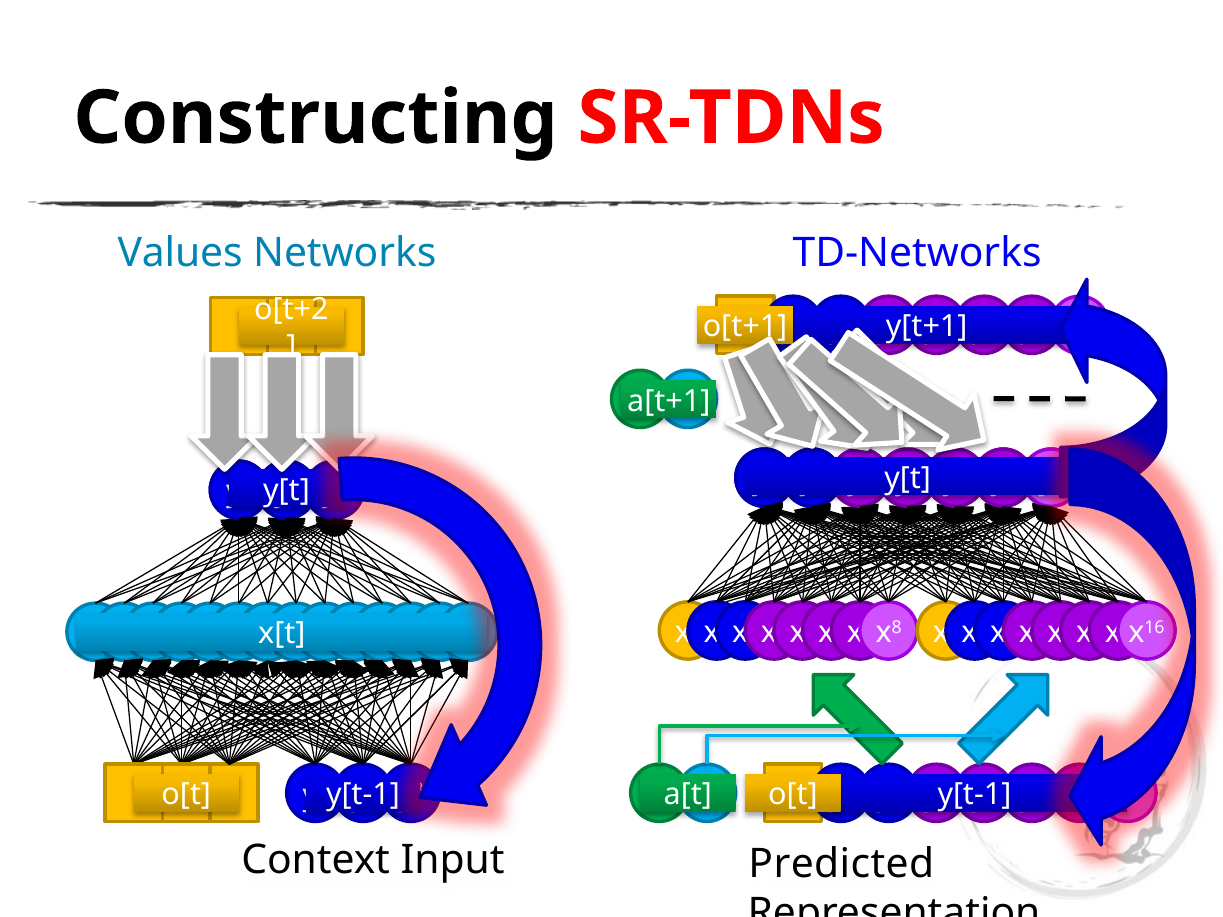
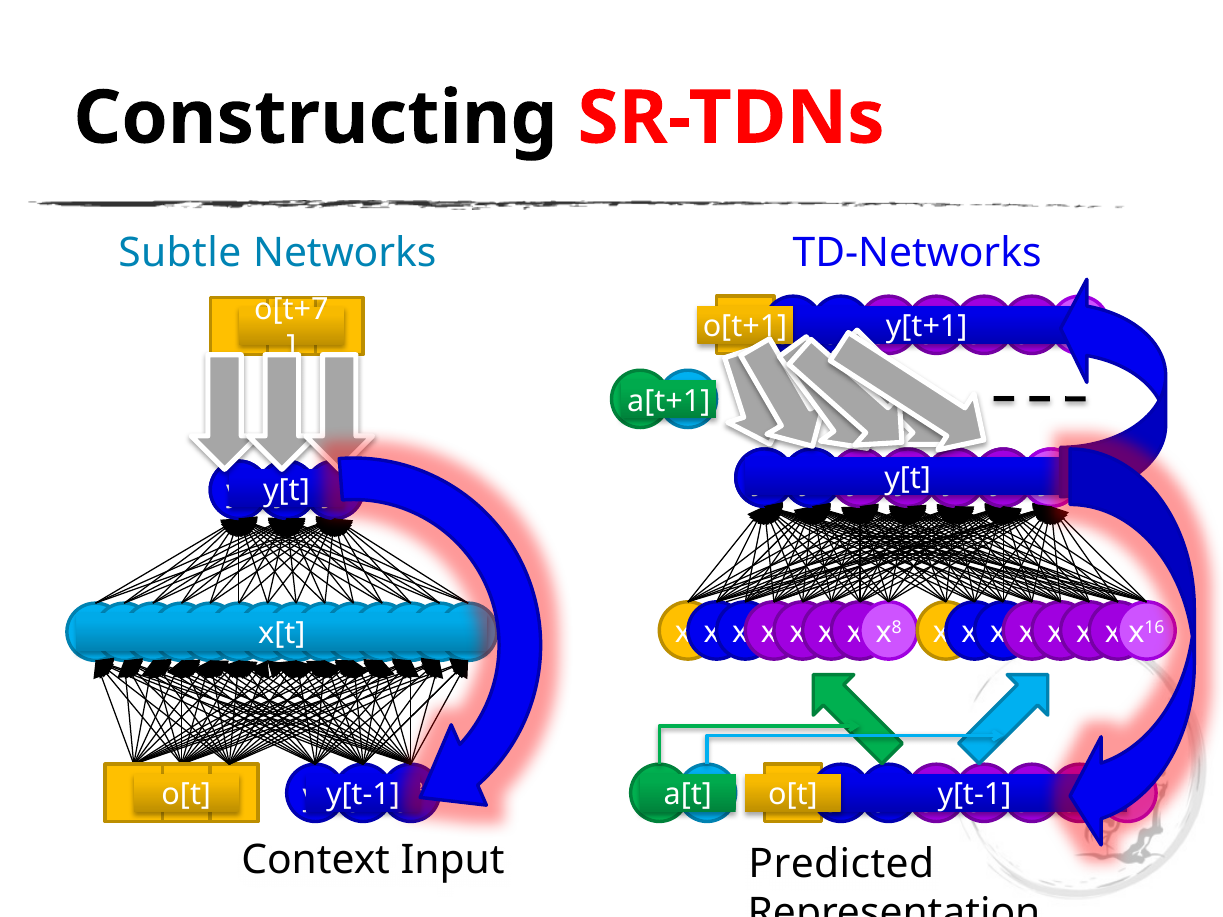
Values: Values -> Subtle
o[t+2: o[t+2 -> o[t+7
